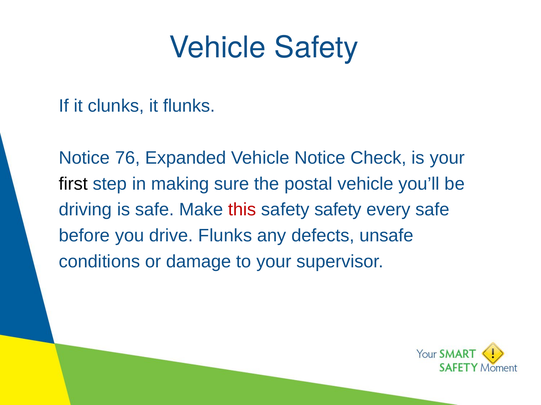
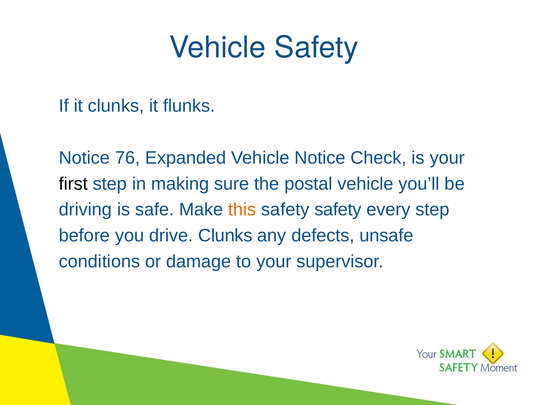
this colour: red -> orange
every safe: safe -> step
drive Flunks: Flunks -> Clunks
